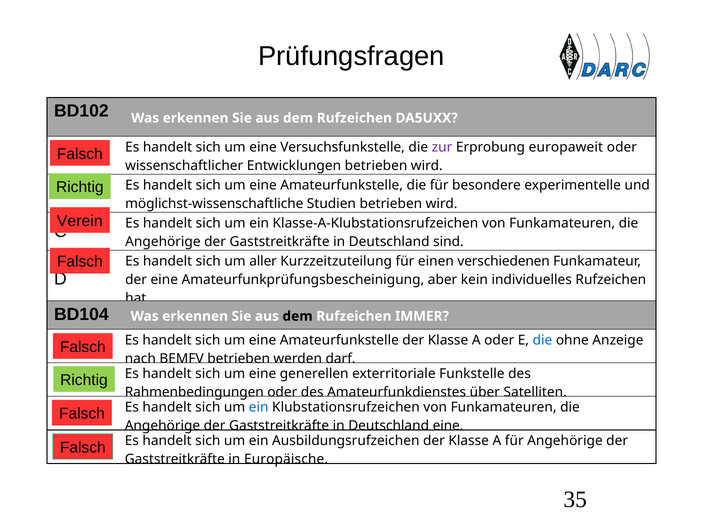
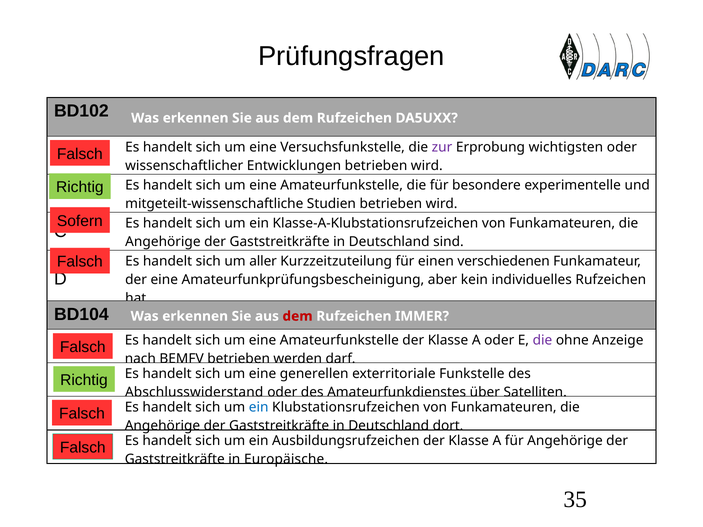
europaweit: europaweit -> wichtigsten
möglichst-wissenschaftliche: möglichst-wissenschaftliche -> mitgeteilt-wissenschaftliche
Verein: Verein -> Sofern
dem at (298, 316) colour: black -> red
die at (542, 340) colour: blue -> purple
Rahmenbedingungen: Rahmenbedingungen -> Abschlusswiderstand
Deutschland eine: eine -> dort
